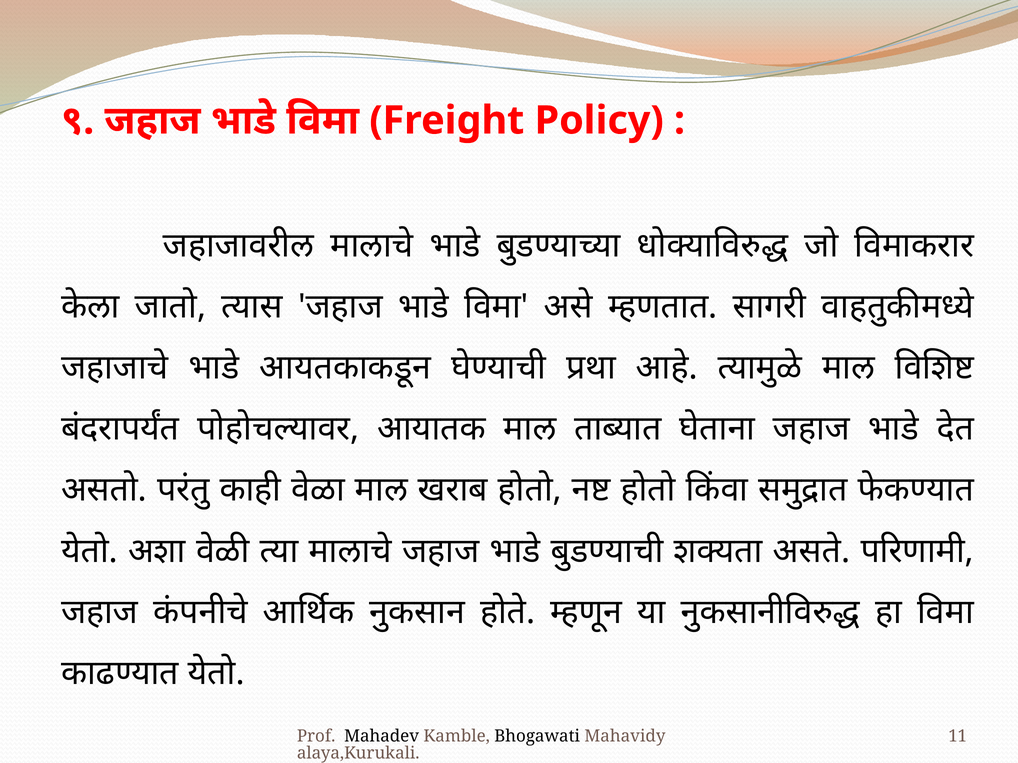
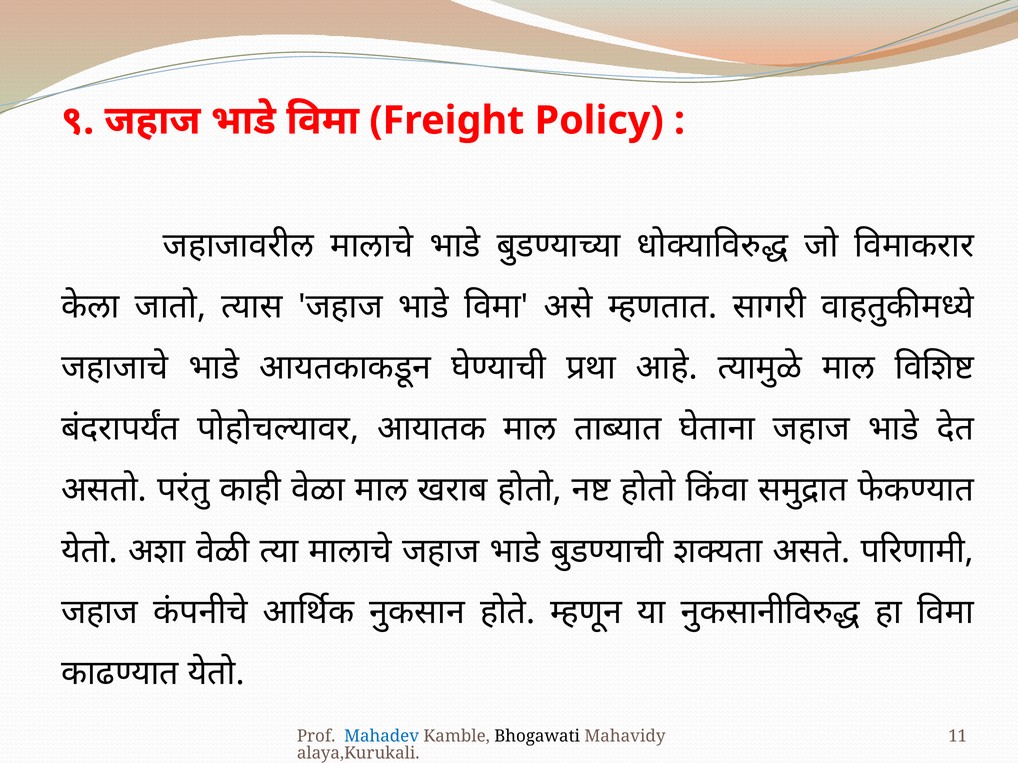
Mahadev colour: black -> blue
